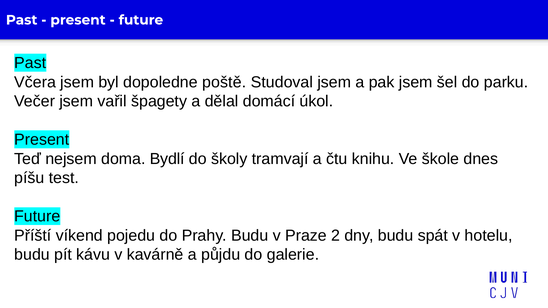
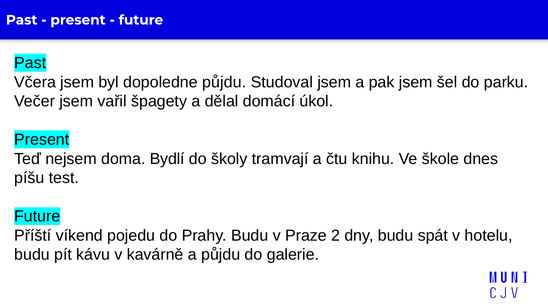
dopoledne poště: poště -> půjdu
